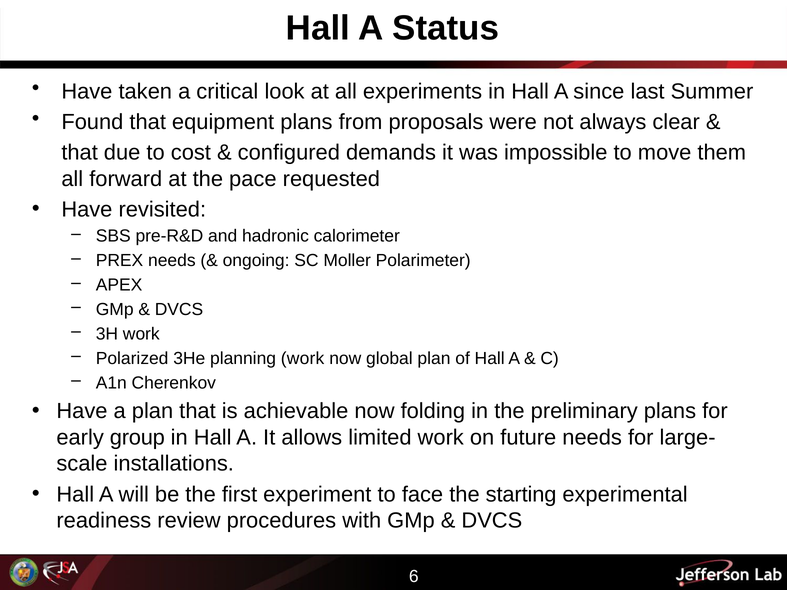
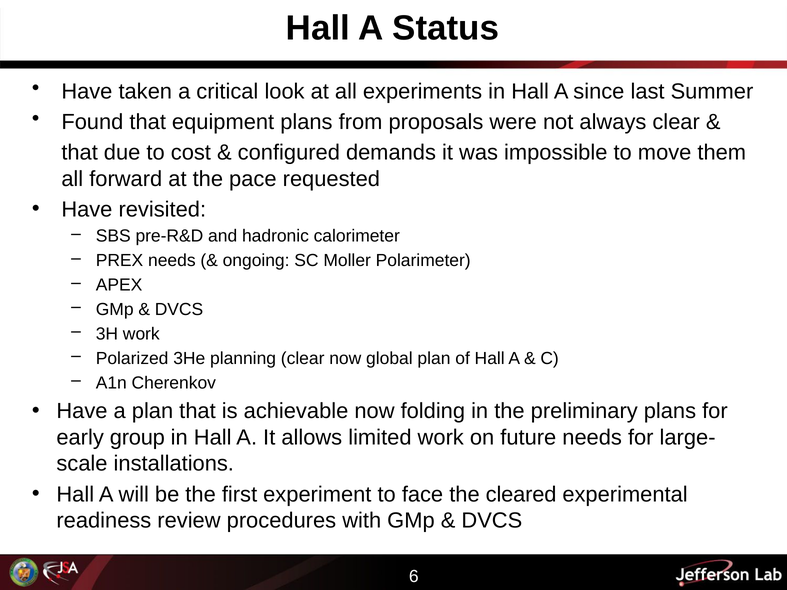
planning work: work -> clear
starting: starting -> cleared
